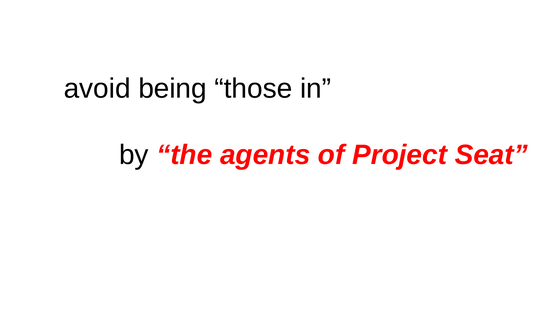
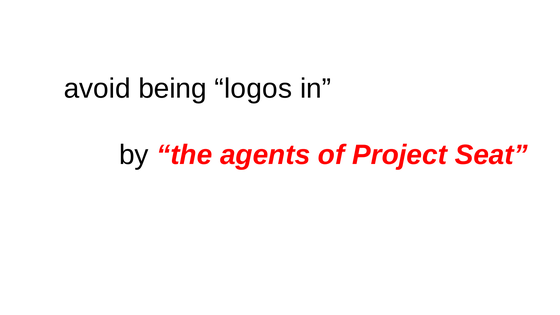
those: those -> logos
